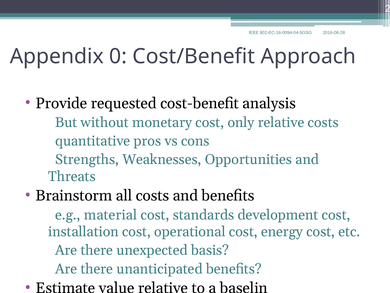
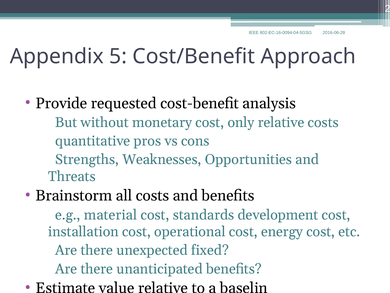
0: 0 -> 5
basis: basis -> fixed
